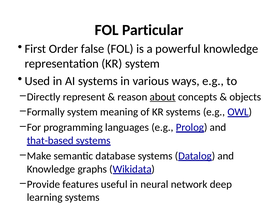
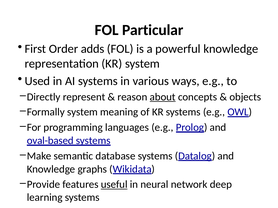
false: false -> adds
that-based: that-based -> oval-based
useful underline: none -> present
